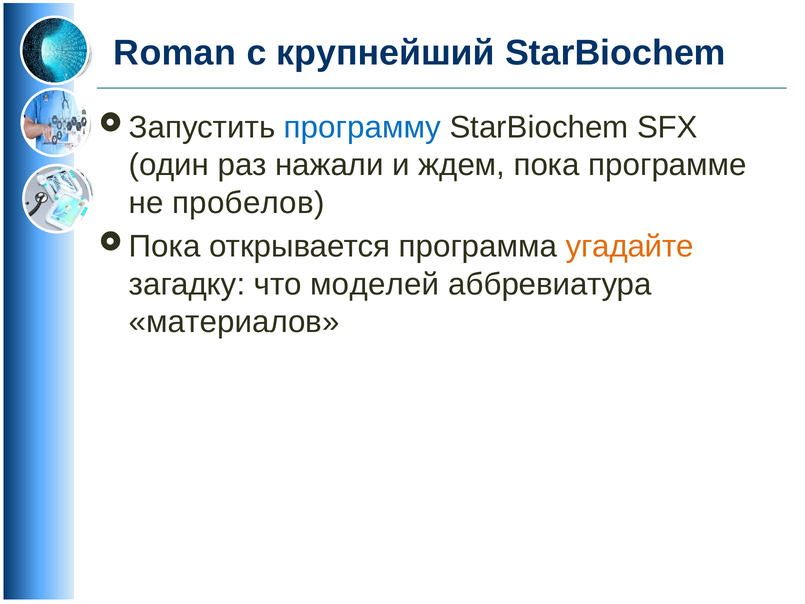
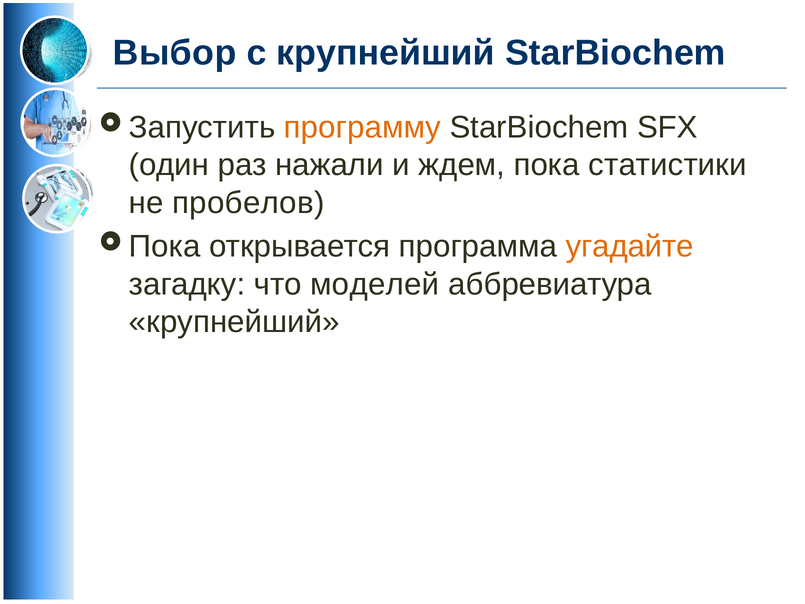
Roman: Roman -> Выбор
программу colour: blue -> orange
программе: программе -> статистики
материалов at (234, 322): материалов -> крупнейший
